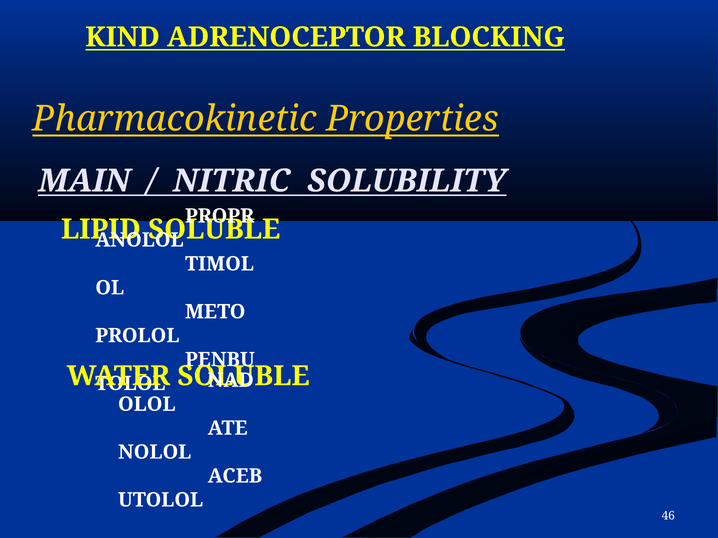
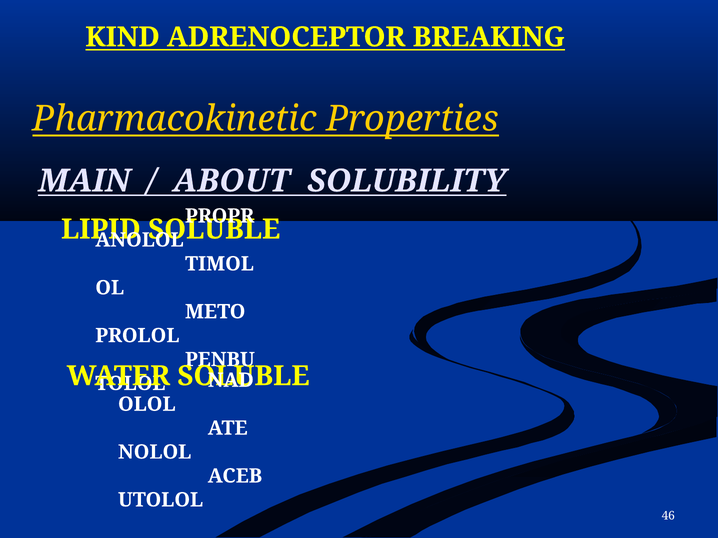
BLOCKING: BLOCKING -> BREAKING
NITRIC: NITRIC -> ABOUT
